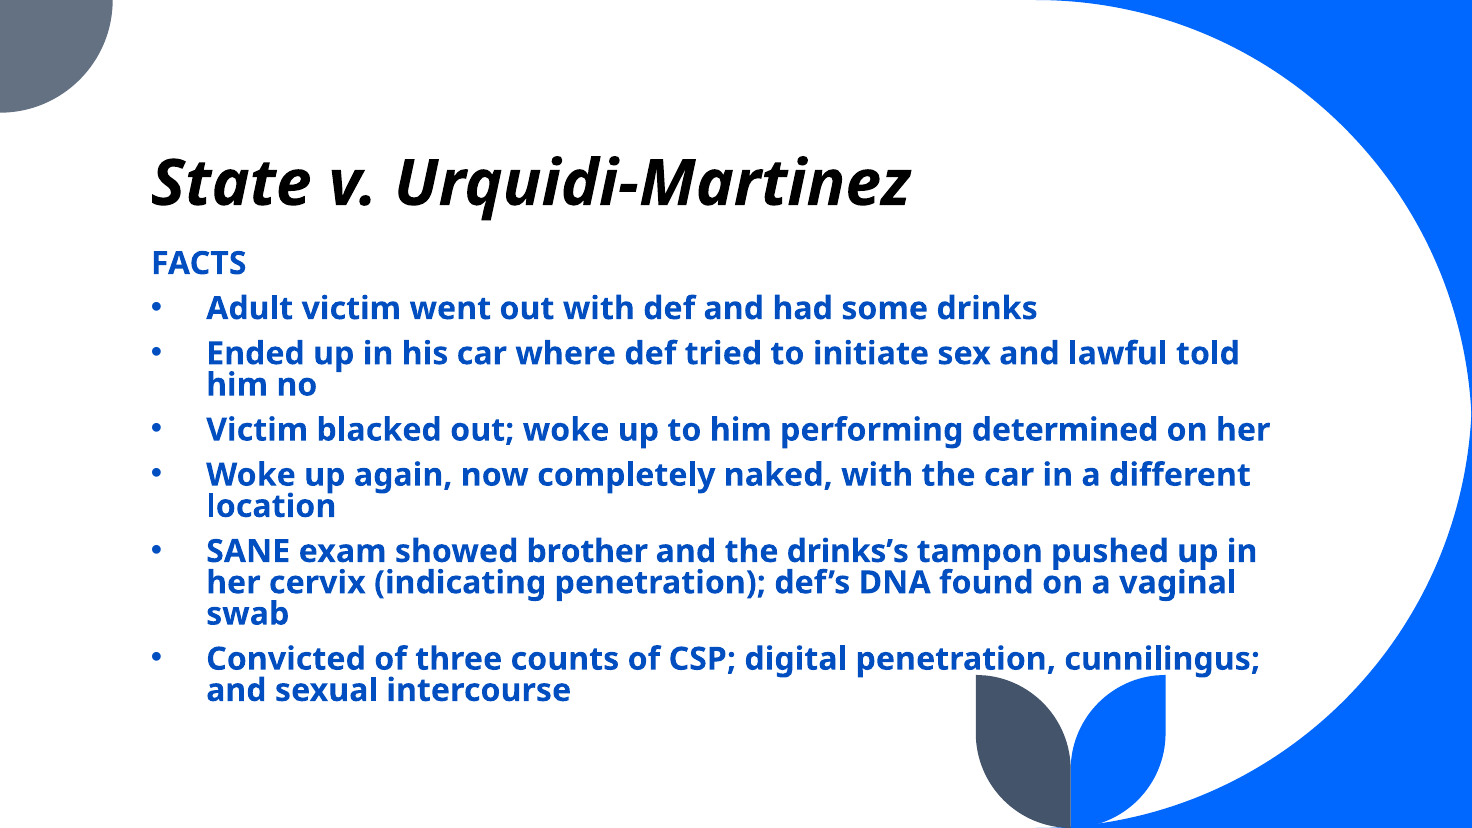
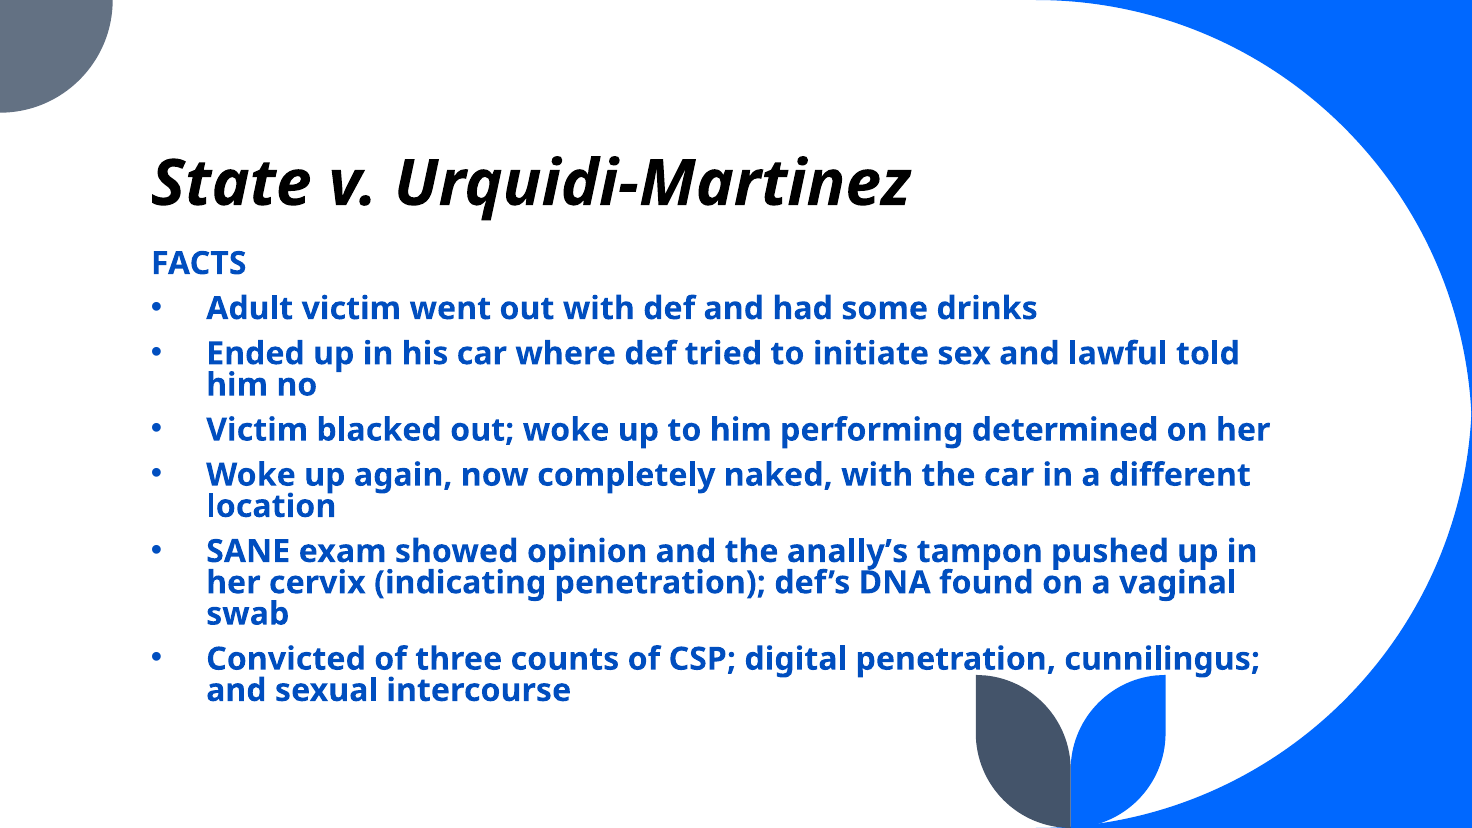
brother: brother -> opinion
drinks’s: drinks’s -> anally’s
